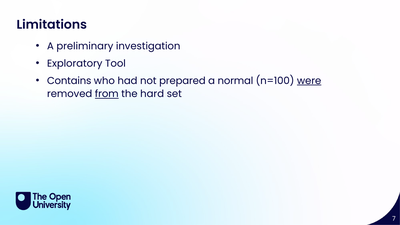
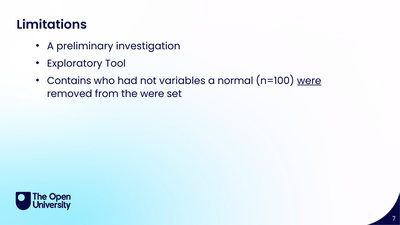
prepared: prepared -> variables
from underline: present -> none
the hard: hard -> were
